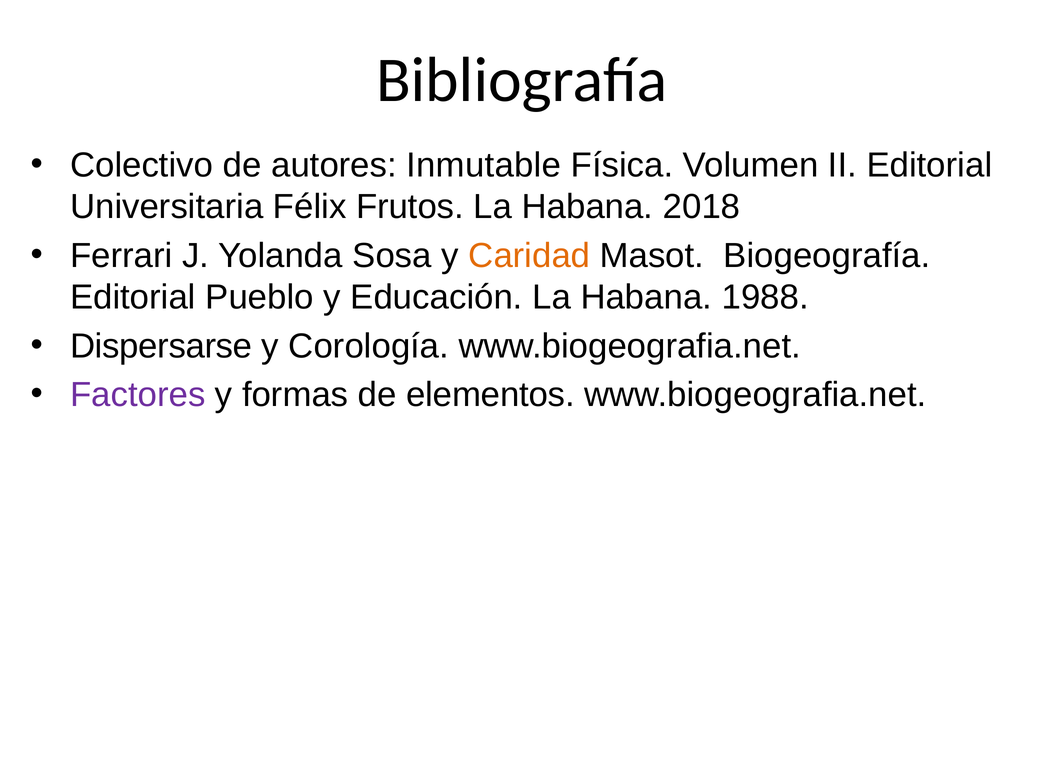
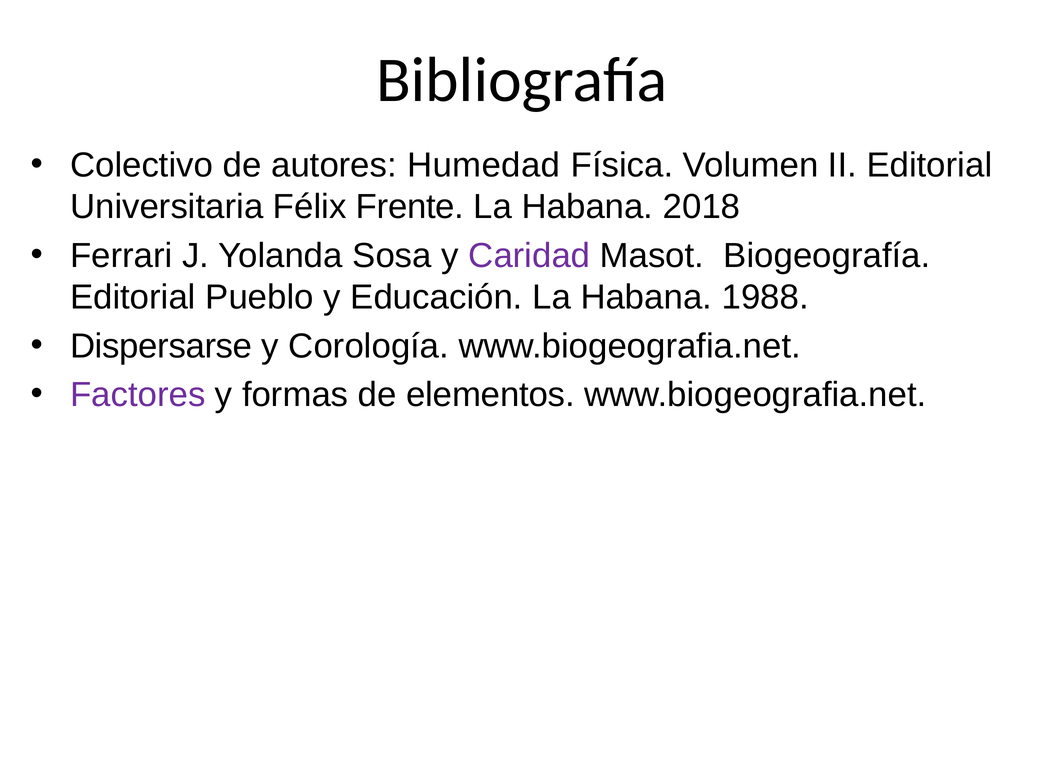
Inmutable: Inmutable -> Humedad
Frutos: Frutos -> Frente
Caridad colour: orange -> purple
